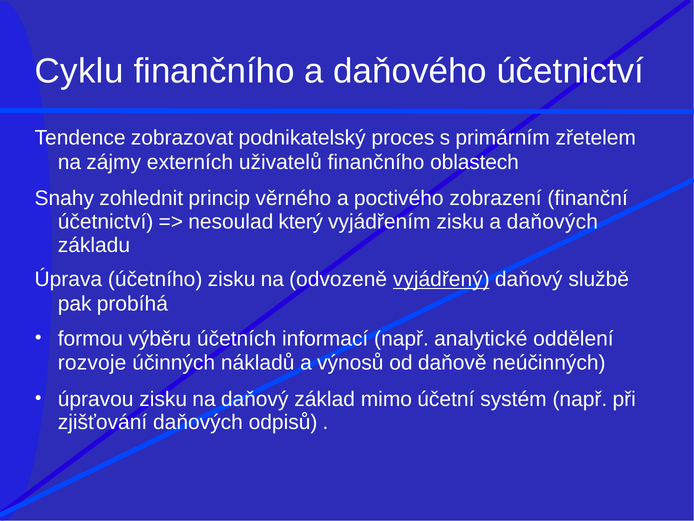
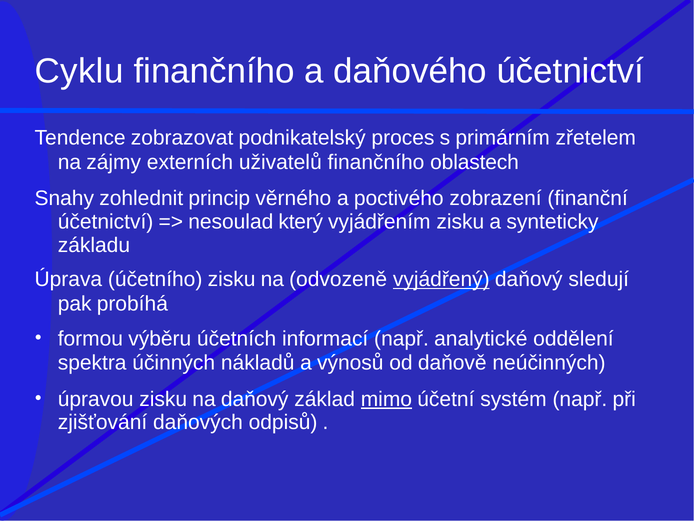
a daňových: daňových -> synteticky
službě: službě -> sledují
rozvoje: rozvoje -> spektra
mimo underline: none -> present
